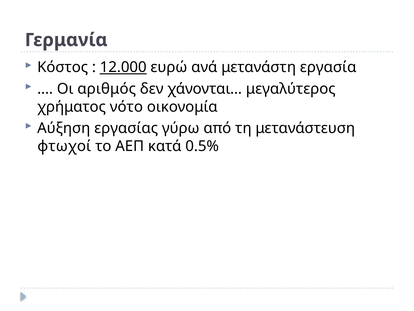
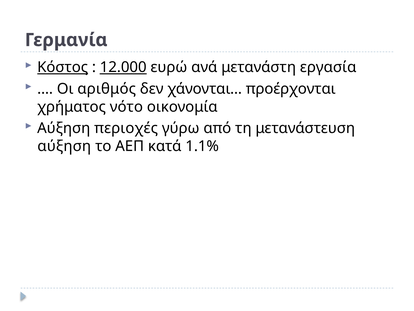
Κόστος underline: none -> present
μεγαλύτερος: μεγαλύτερος -> προέρχονται
εργασίας: εργασίας -> περιοχές
φτωχοί at (64, 146): φτωχοί -> αύξηση
0.5%: 0.5% -> 1.1%
